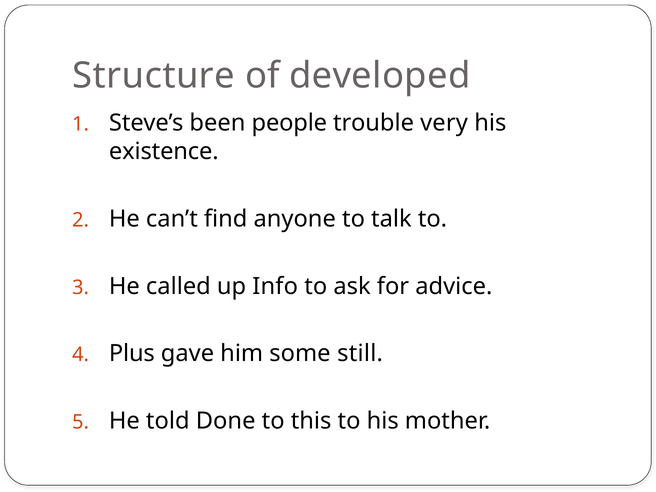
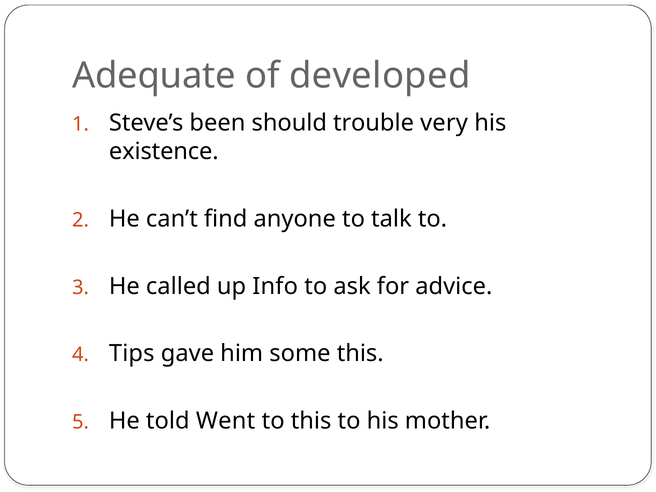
Structure: Structure -> Adequate
people: people -> should
Plus: Plus -> Tips
some still: still -> this
Done: Done -> Went
